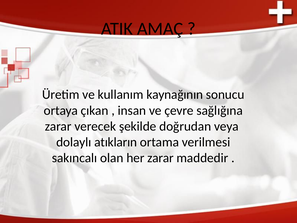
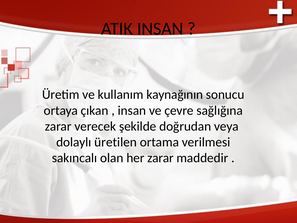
ATIK AMAÇ: AMAÇ -> INSAN
atıkların: atıkların -> üretilen
